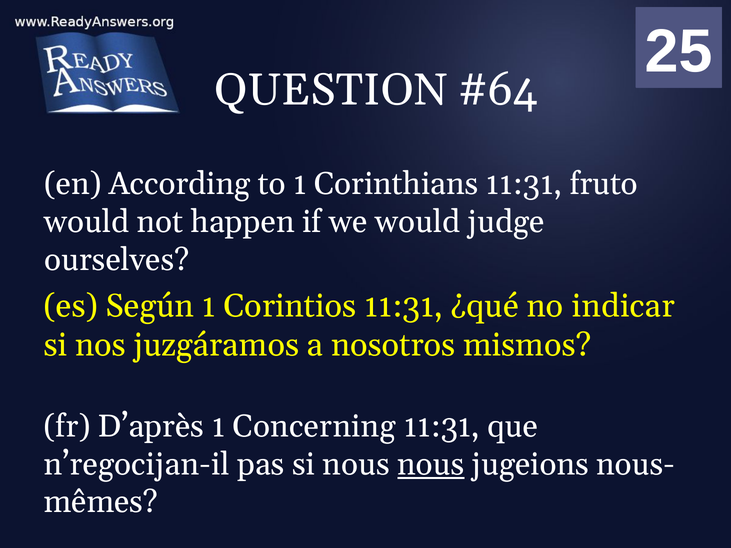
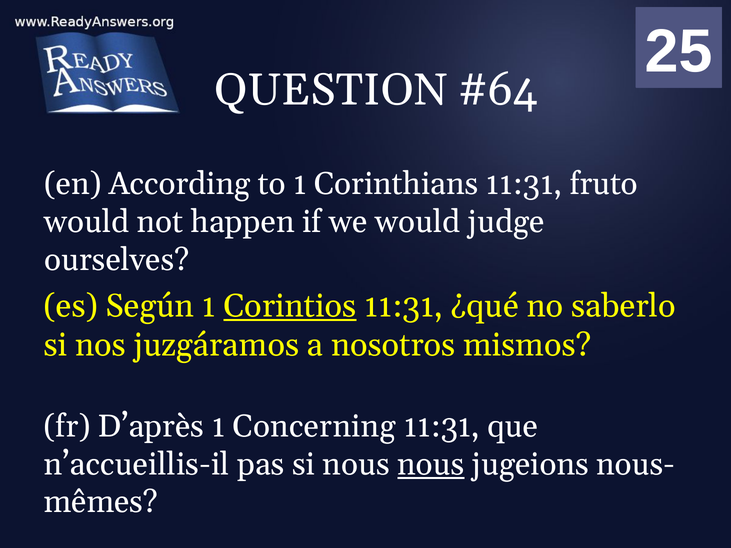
Corintios underline: none -> present
indicar: indicar -> saberlo
n’regocijan-il: n’regocijan-il -> n’accueillis-il
